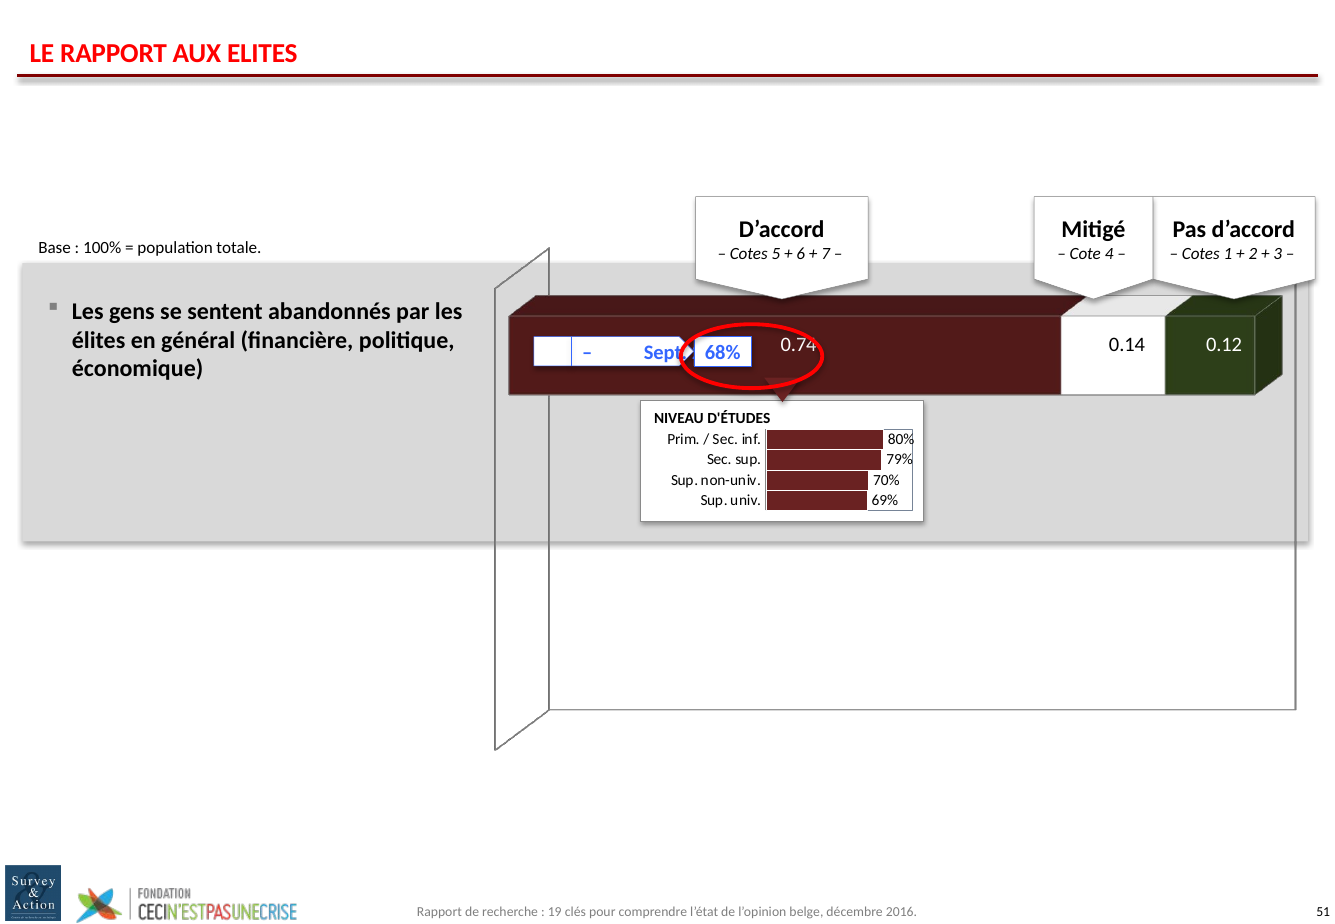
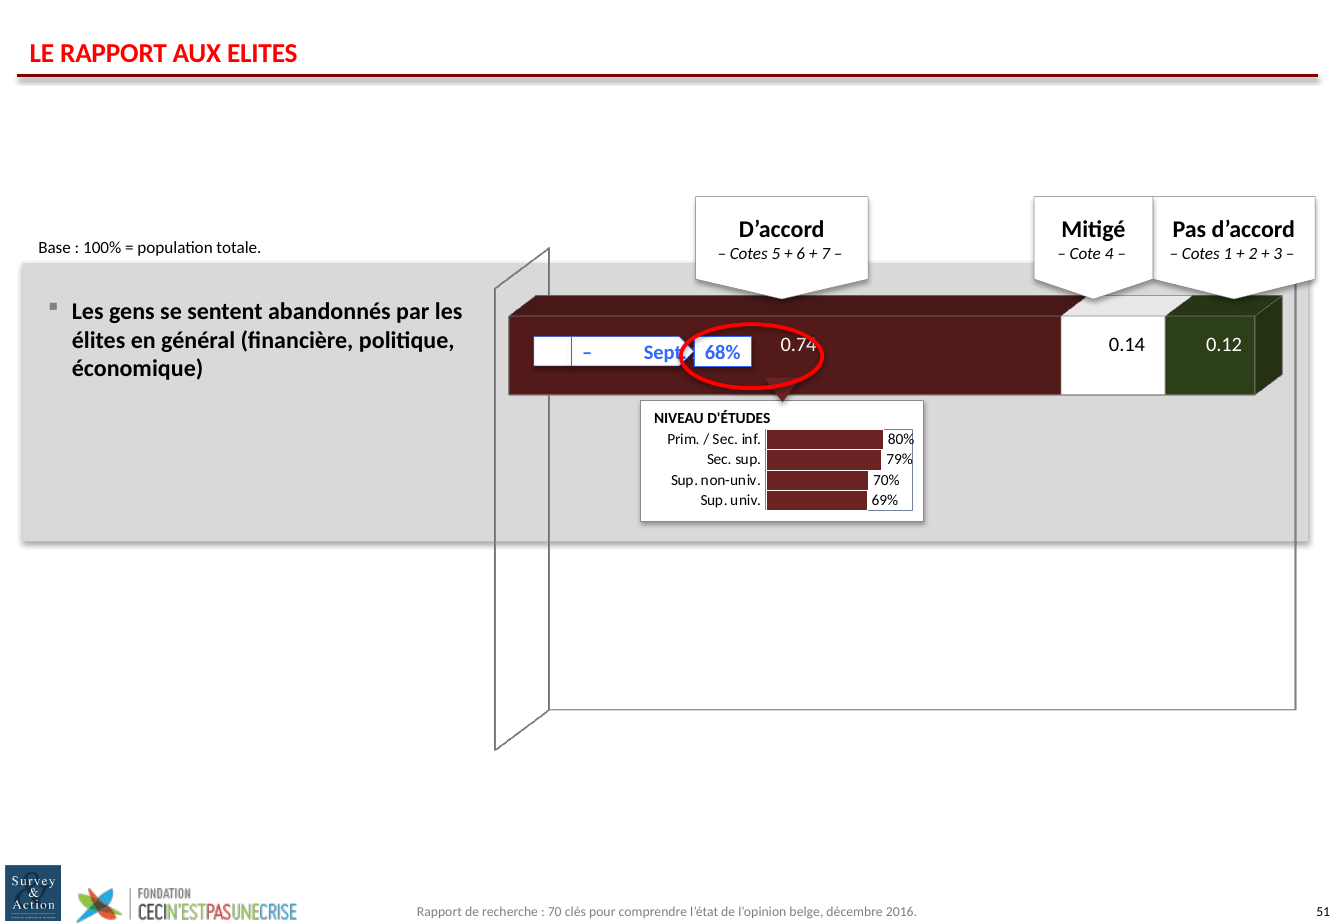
19: 19 -> 70
